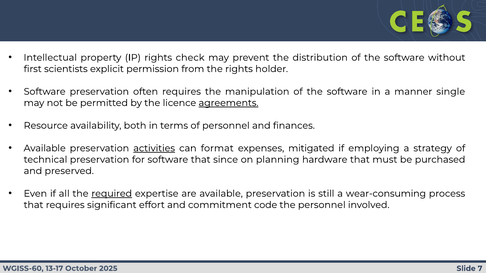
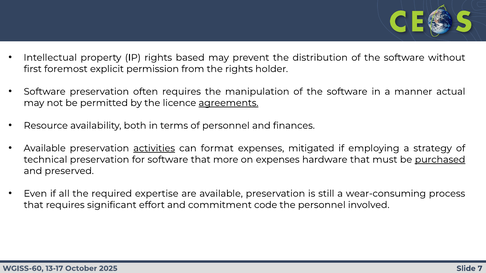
check: check -> based
scientists: scientists -> foremost
single: single -> actual
since: since -> more
on planning: planning -> expenses
purchased underline: none -> present
required underline: present -> none
